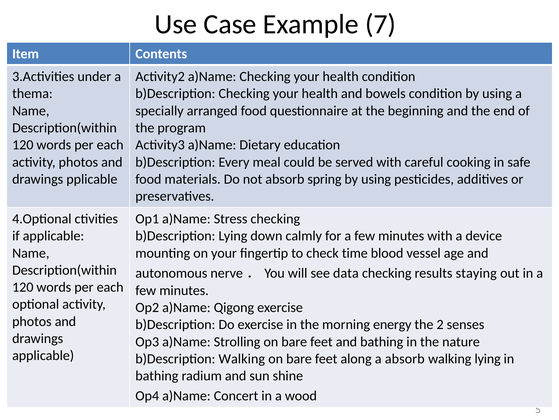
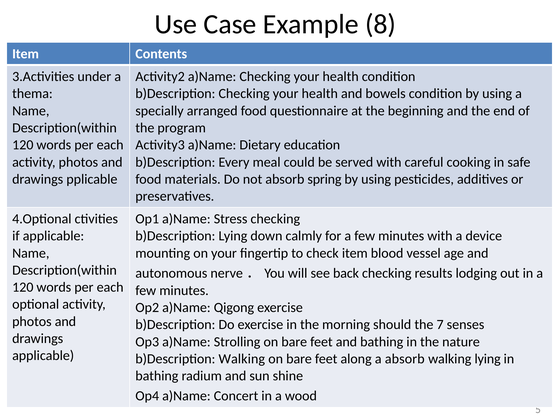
7: 7 -> 8
check time: time -> item
data: data -> back
staying: staying -> lodging
energy: energy -> should
2: 2 -> 7
